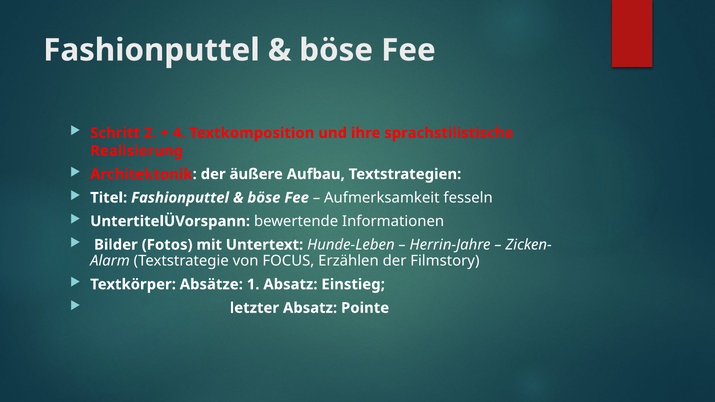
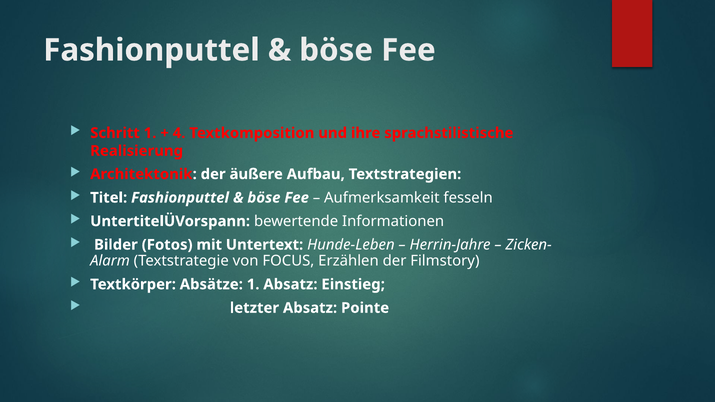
Schritt 2: 2 -> 1
